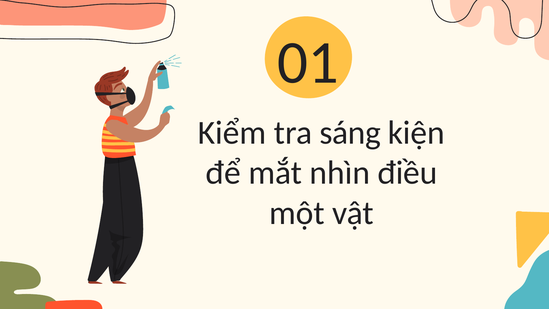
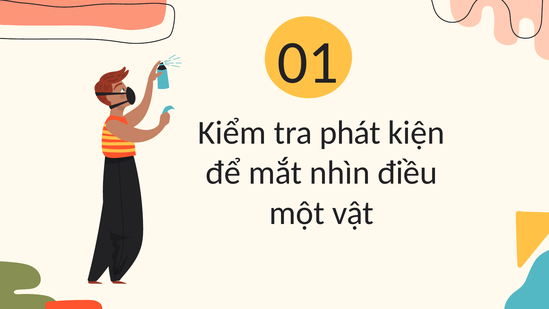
sáng: sáng -> phát
